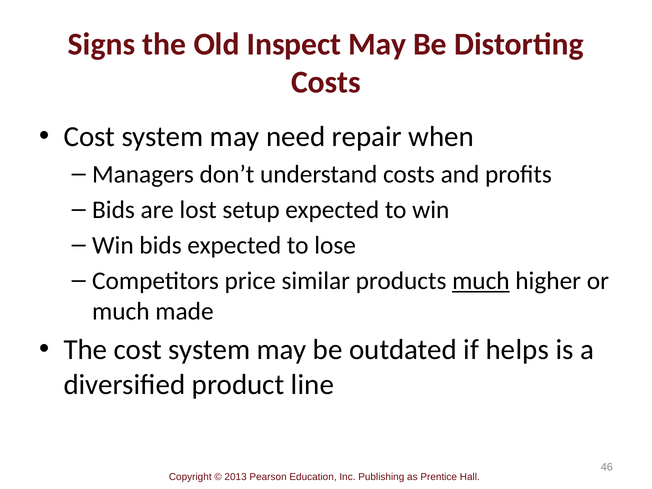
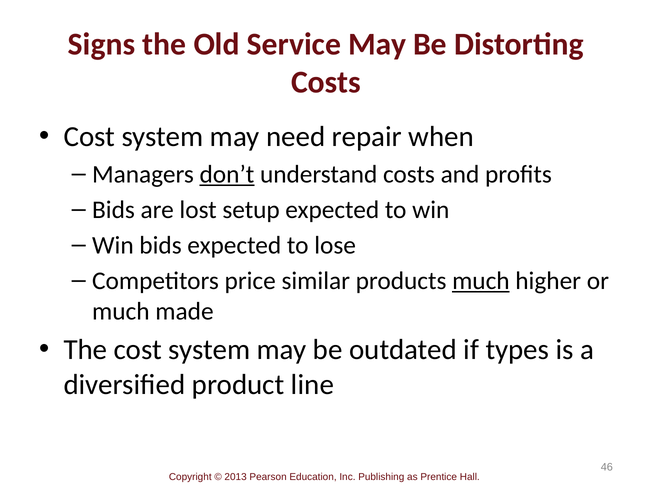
Inspect: Inspect -> Service
don’t underline: none -> present
helps: helps -> types
